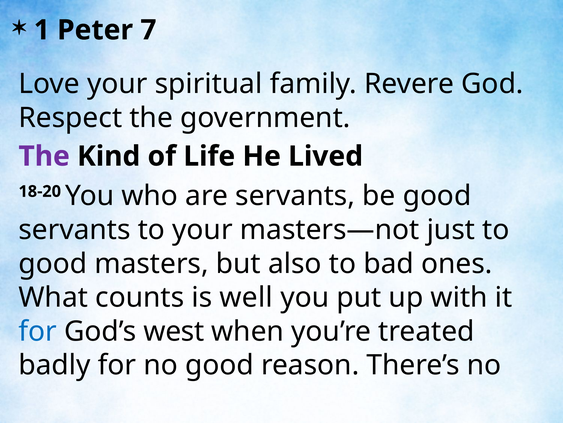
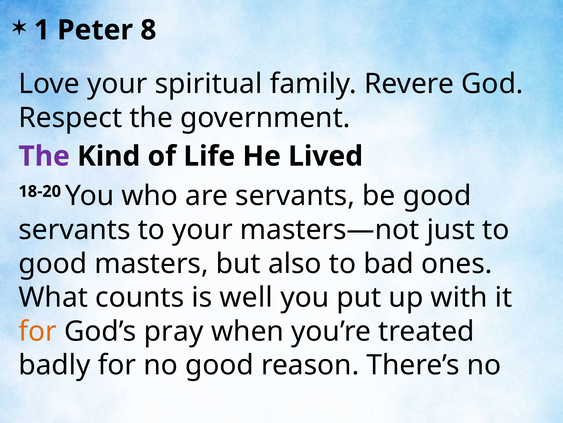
7: 7 -> 8
for at (38, 331) colour: blue -> orange
west: west -> pray
